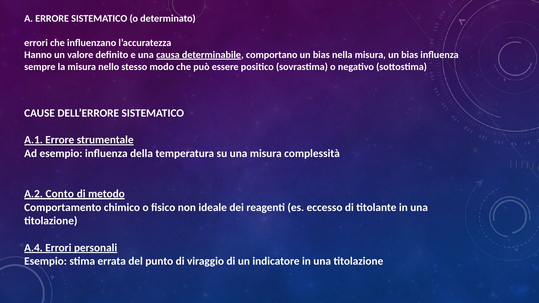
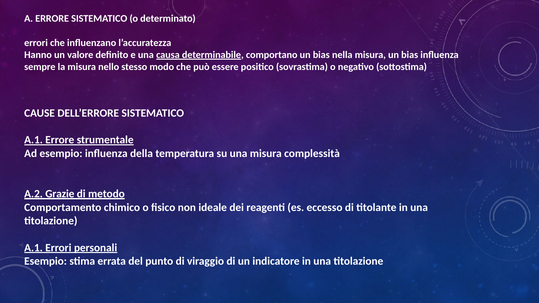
Conto: Conto -> Grazie
A.4 at (33, 248): A.4 -> A.1
